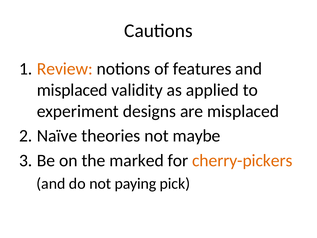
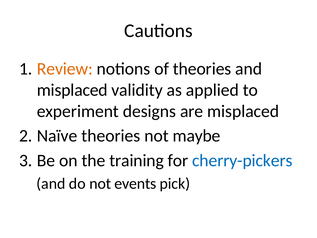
of features: features -> theories
marked: marked -> training
cherry-pickers colour: orange -> blue
paying: paying -> events
